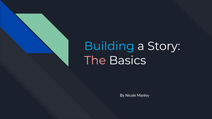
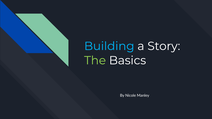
The colour: pink -> light green
